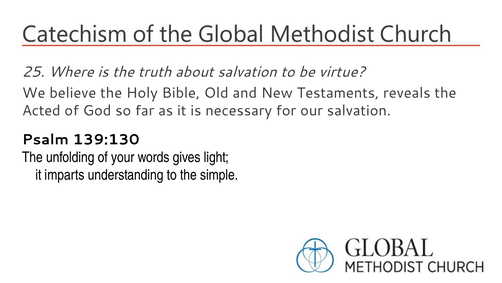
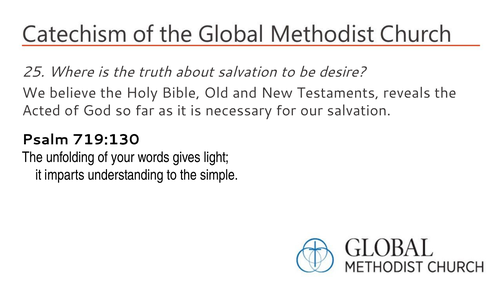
virtue: virtue -> desire
139:130: 139:130 -> 719:130
